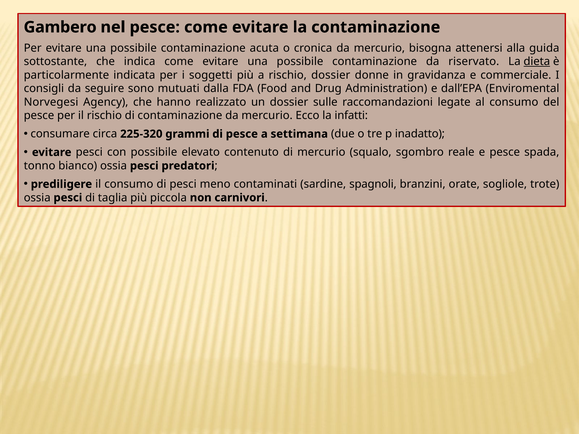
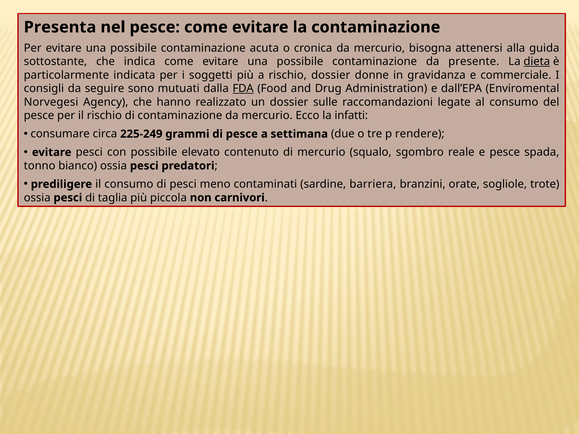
Gambero: Gambero -> Presenta
riservato: riservato -> presente
FDA underline: none -> present
225-320: 225-320 -> 225-249
inadatto: inadatto -> rendere
spagnoli: spagnoli -> barriera
